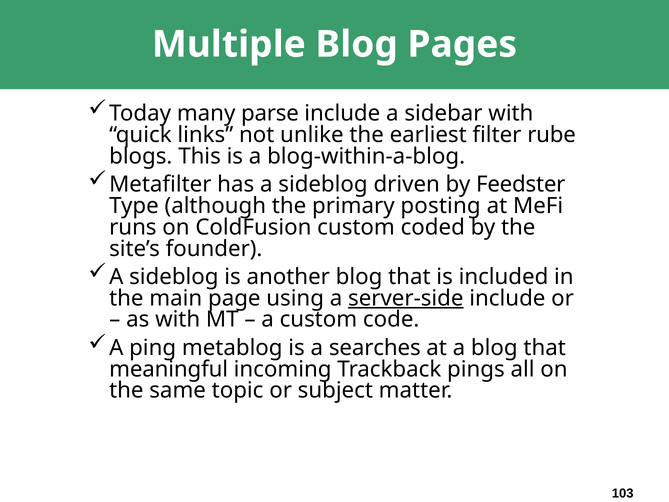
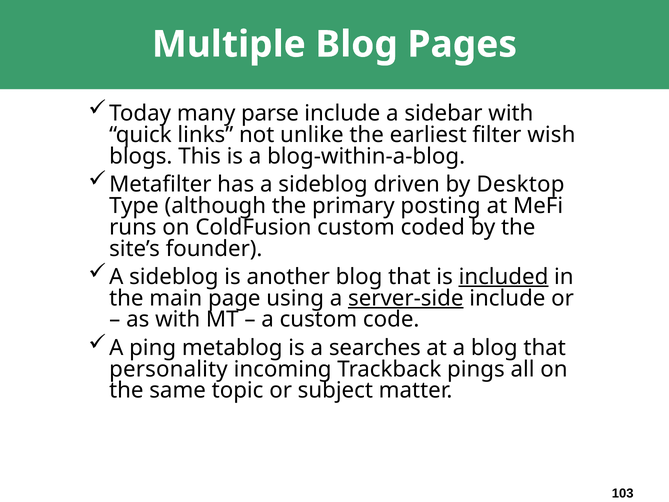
rube: rube -> wish
Feedster: Feedster -> Desktop
included underline: none -> present
meaningful: meaningful -> personality
